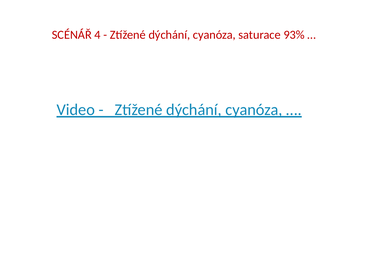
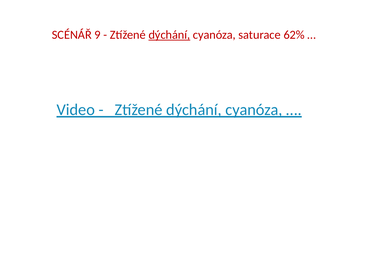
4: 4 -> 9
dýchání at (169, 35) underline: none -> present
93%: 93% -> 62%
